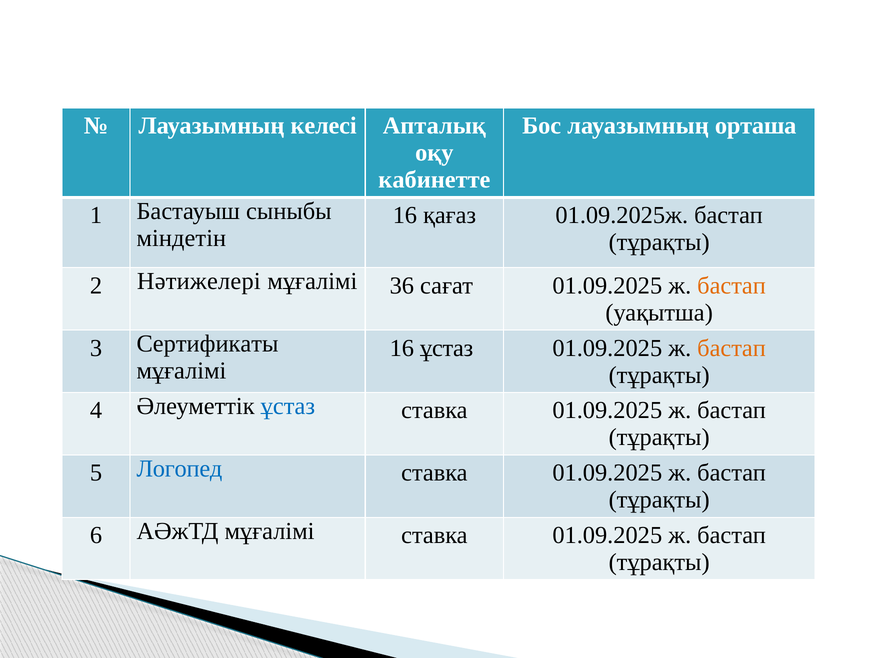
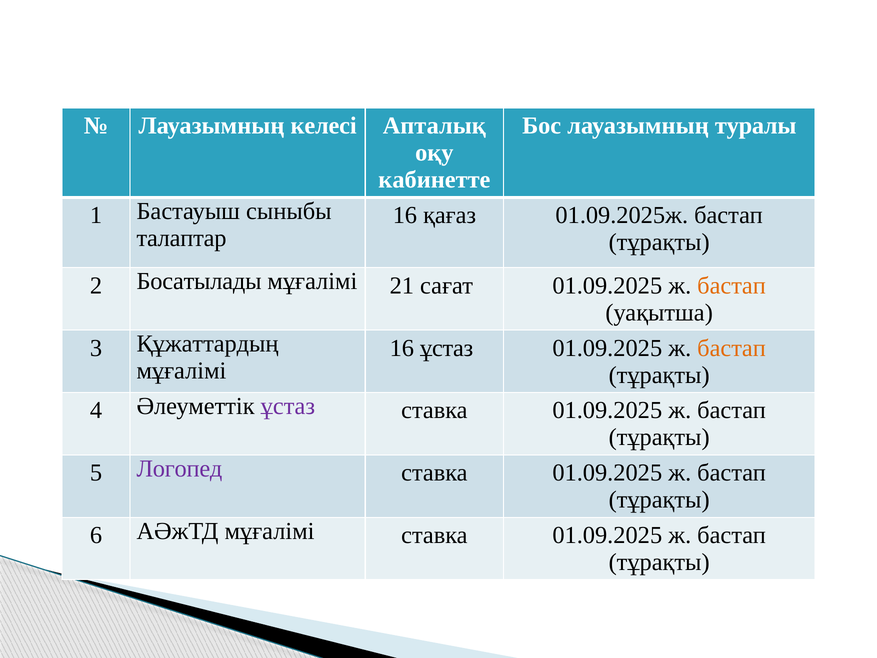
орташа: орташа -> туралы
міндетін: міндетін -> талаптар
Нәтижелері: Нәтижелері -> Босатылады
36: 36 -> 21
Сертификаты: Сертификаты -> Құжаттардың
ұстаз at (288, 406) colour: blue -> purple
Логопед colour: blue -> purple
